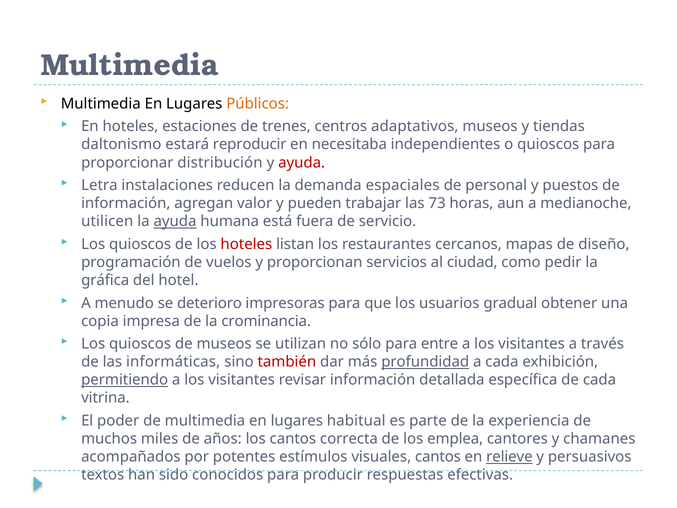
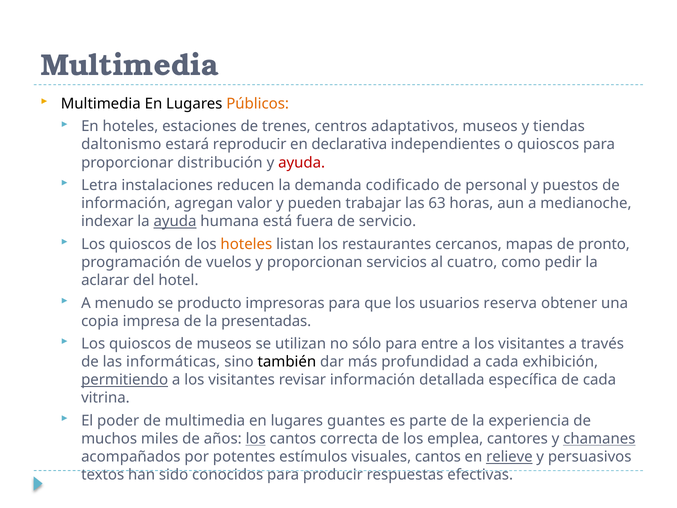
necesitaba: necesitaba -> declarativa
espaciales: espaciales -> codificado
73: 73 -> 63
utilicen: utilicen -> indexar
hoteles at (246, 244) colour: red -> orange
diseño: diseño -> pronto
ciudad: ciudad -> cuatro
gráfica: gráfica -> aclarar
deterioro: deterioro -> producto
gradual: gradual -> reserva
crominancia: crominancia -> presentadas
también colour: red -> black
profundidad underline: present -> none
habitual: habitual -> guantes
los at (256, 439) underline: none -> present
chamanes underline: none -> present
